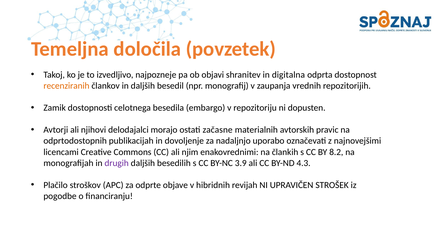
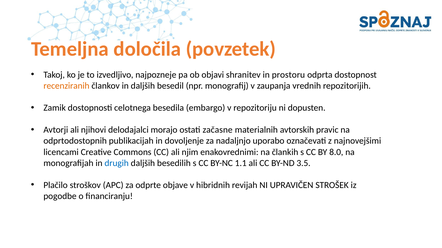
digitalna: digitalna -> prostoru
8.2: 8.2 -> 8.0
drugih colour: purple -> blue
3.9: 3.9 -> 1.1
4.3: 4.3 -> 3.5
